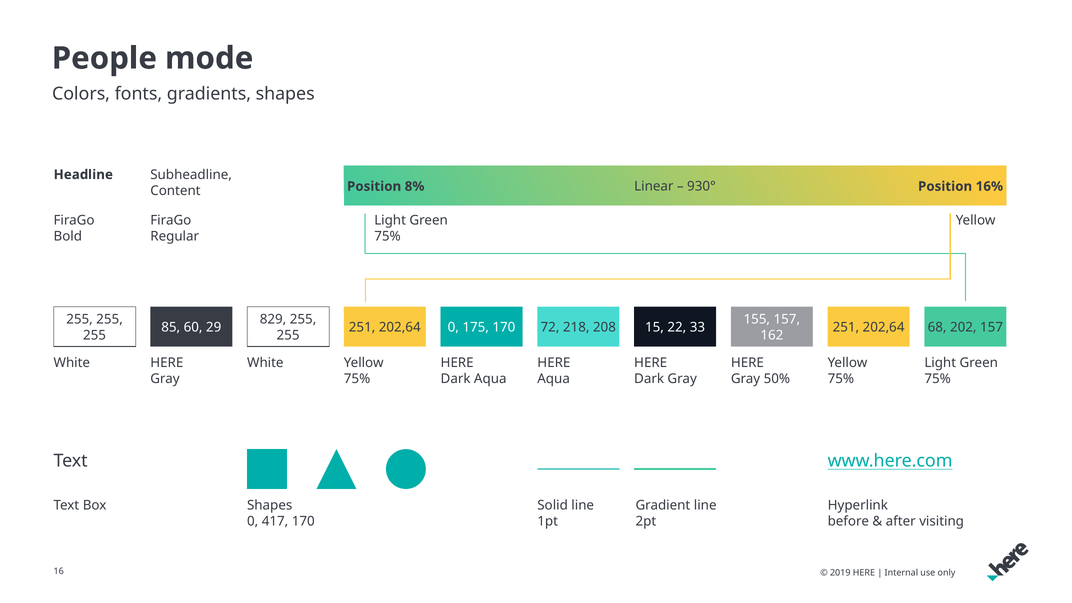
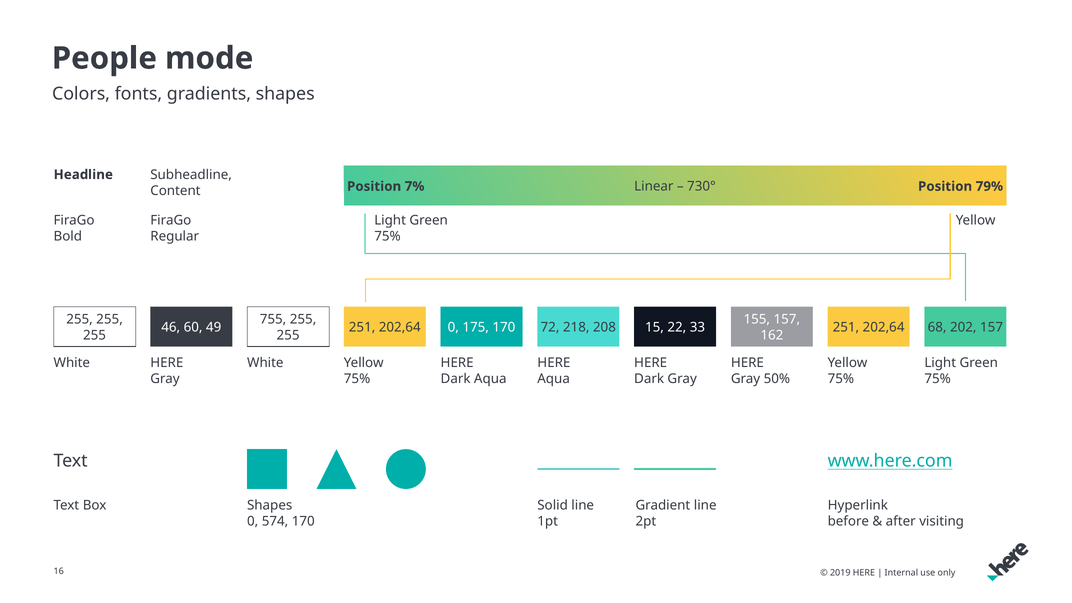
930°: 930° -> 730°
8%: 8% -> 7%
16%: 16% -> 79%
829: 829 -> 755
85: 85 -> 46
29: 29 -> 49
417: 417 -> 574
